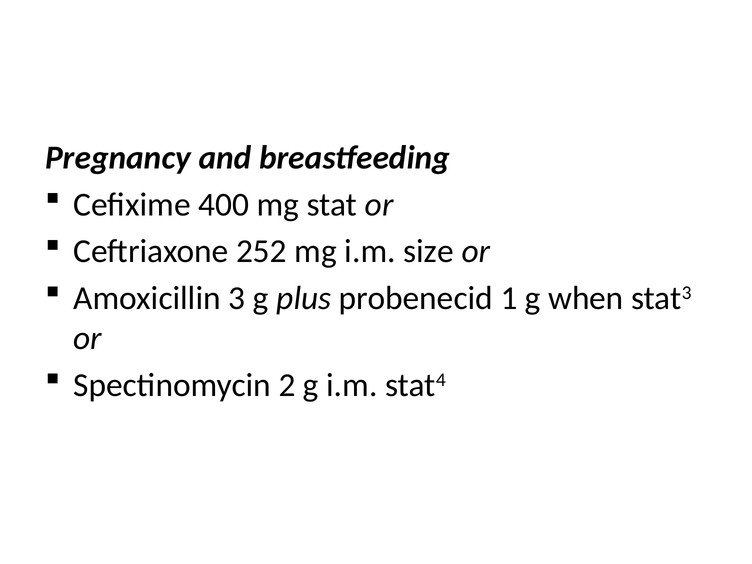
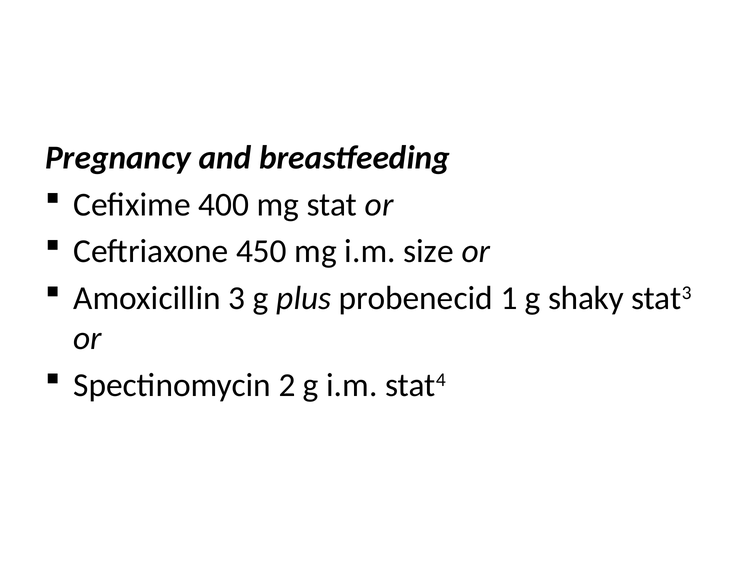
252: 252 -> 450
when: when -> shaky
